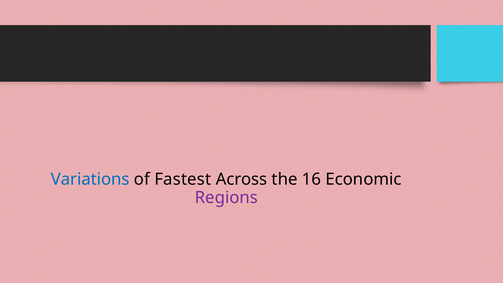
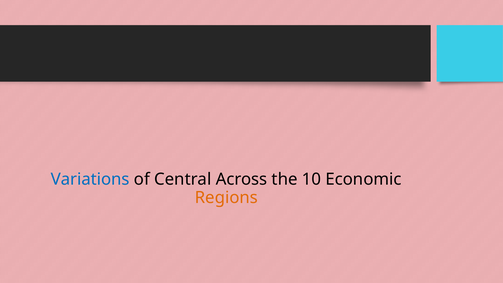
Fastest: Fastest -> Central
16: 16 -> 10
Regions colour: purple -> orange
